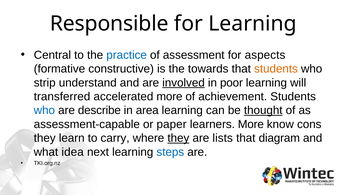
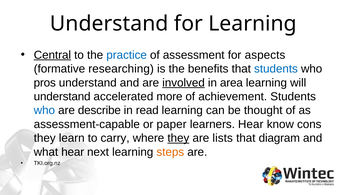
Responsible at (109, 24): Responsible -> Understand
Central underline: none -> present
constructive: constructive -> researching
towards: towards -> benefits
students at (276, 69) colour: orange -> blue
strip: strip -> pros
poor: poor -> area
transferred at (62, 97): transferred -> understand
area: area -> read
thought underline: present -> none
learners More: More -> Hear
what idea: idea -> hear
steps colour: blue -> orange
